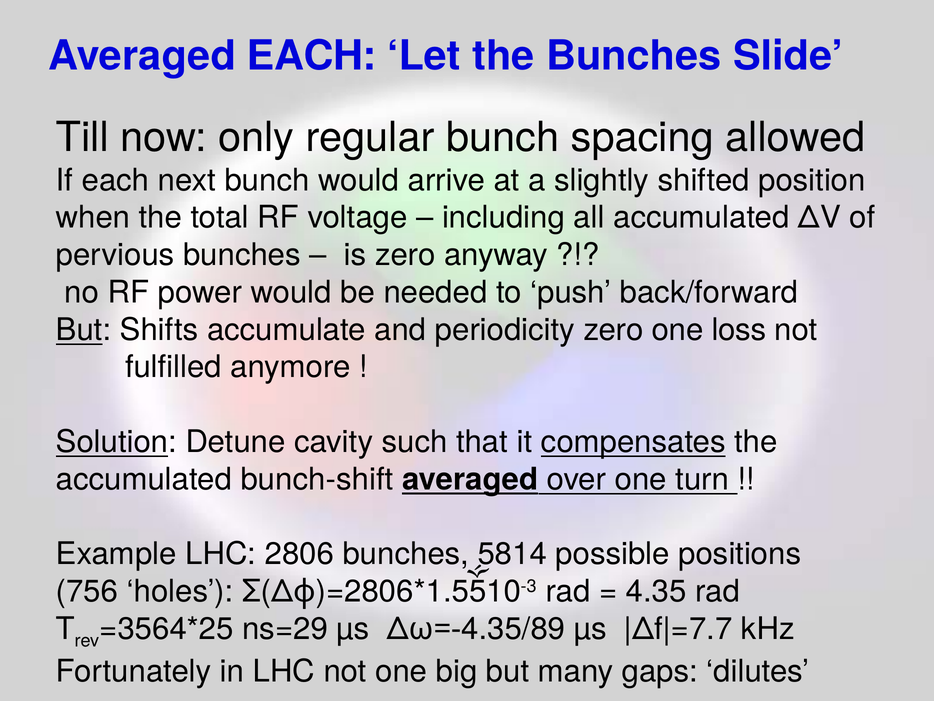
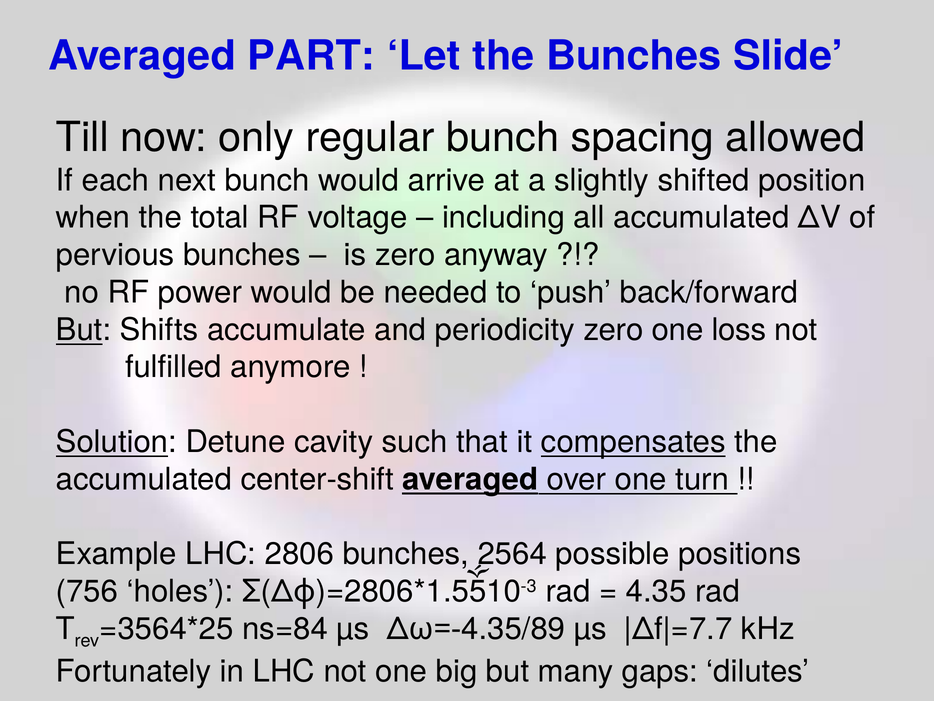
Averaged EACH: EACH -> PART
bunch-shift: bunch-shift -> center-shift
5814: 5814 -> 2564
ns=29: ns=29 -> ns=84
